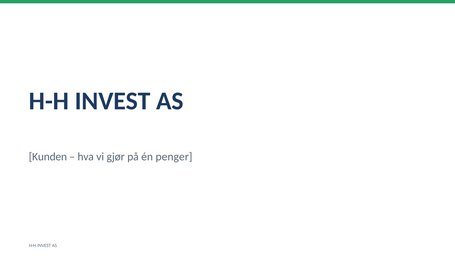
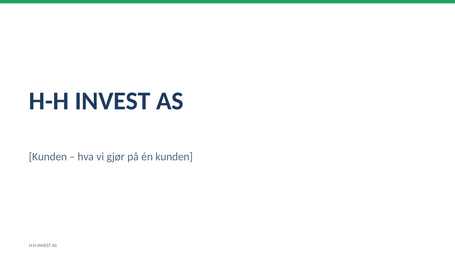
én penger: penger -> kunden
